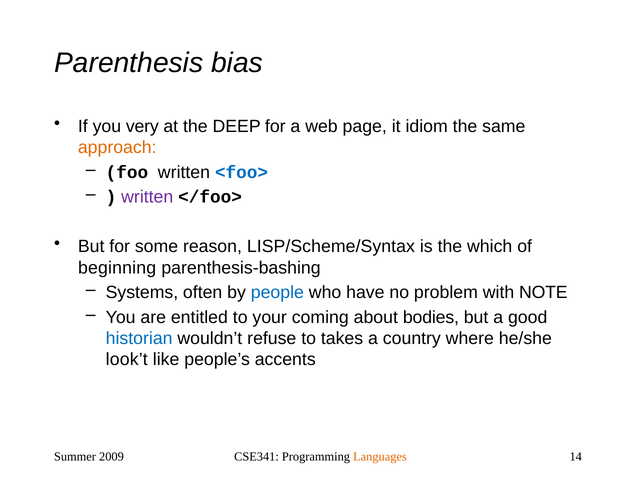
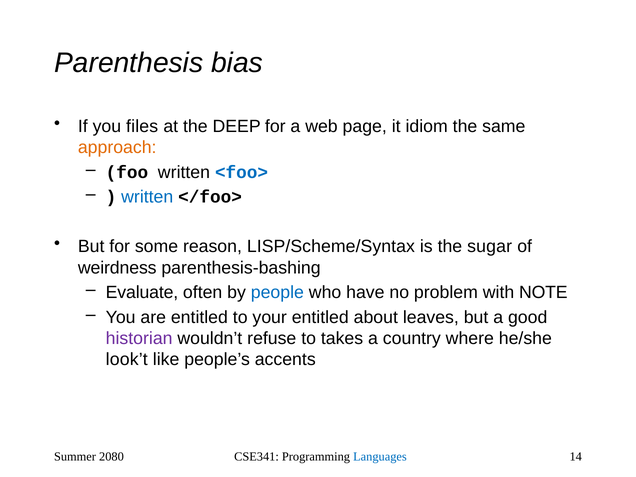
very: very -> files
written at (147, 197) colour: purple -> blue
which: which -> sugar
beginning: beginning -> weirdness
Systems: Systems -> Evaluate
your coming: coming -> entitled
bodies: bodies -> leaves
historian colour: blue -> purple
2009: 2009 -> 2080
Languages colour: orange -> blue
